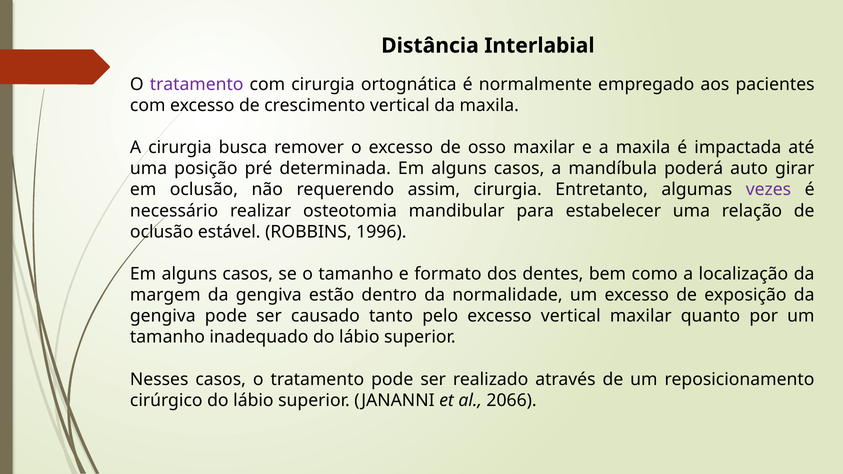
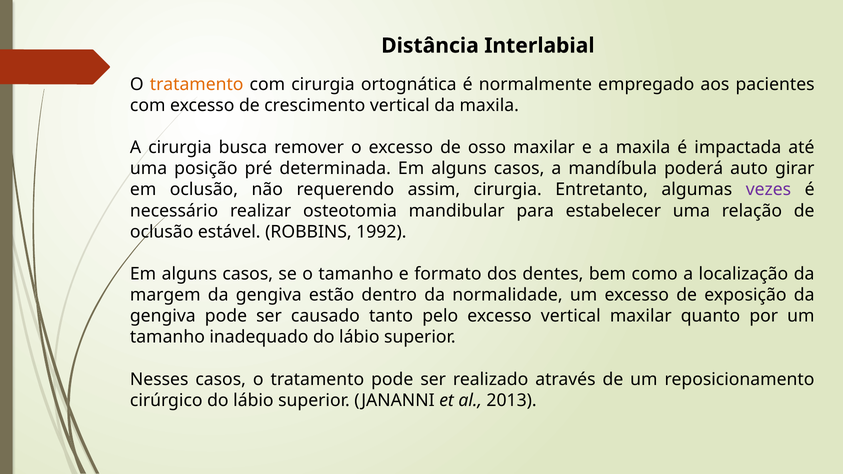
tratamento at (197, 84) colour: purple -> orange
1996: 1996 -> 1992
2066: 2066 -> 2013
